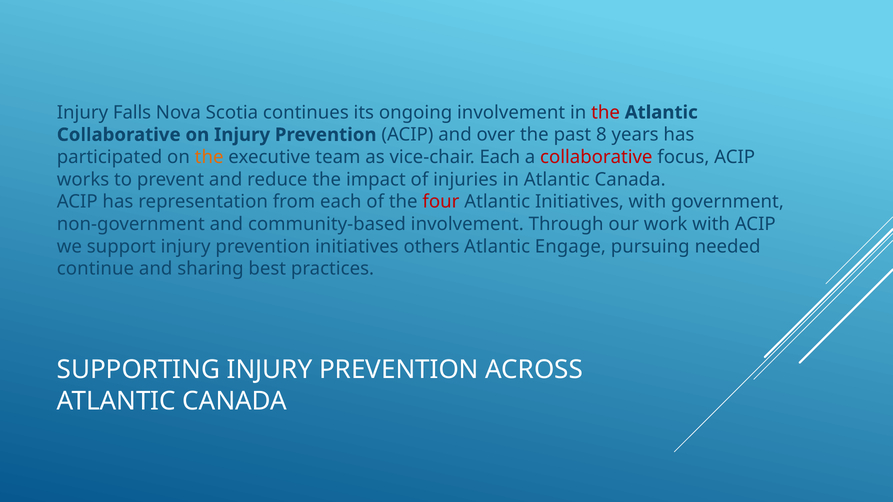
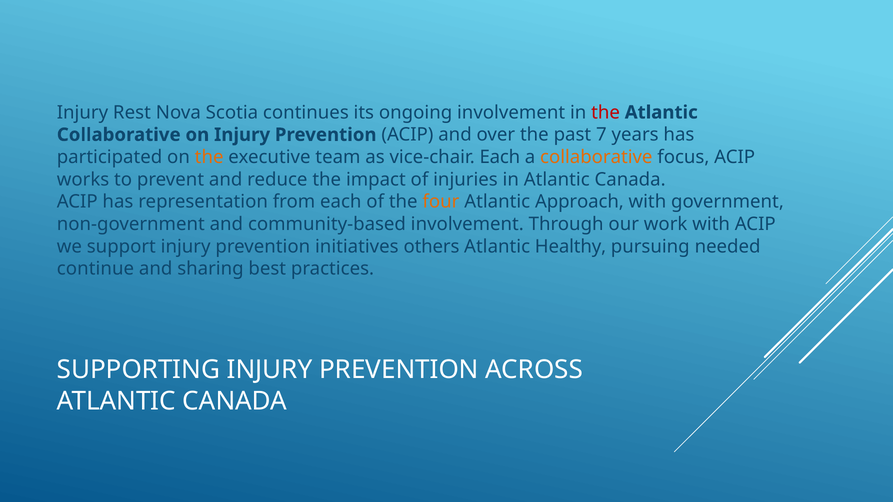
Falls: Falls -> Rest
8: 8 -> 7
collaborative at (596, 157) colour: red -> orange
four colour: red -> orange
Atlantic Initiatives: Initiatives -> Approach
Engage: Engage -> Healthy
